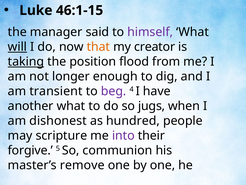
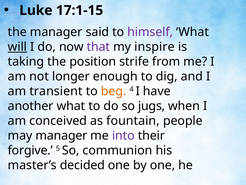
46:1-15: 46:1-15 -> 17:1-15
that colour: orange -> purple
creator: creator -> inspire
taking underline: present -> none
flood: flood -> strife
beg colour: purple -> orange
dishonest: dishonest -> conceived
hundred: hundred -> fountain
may scripture: scripture -> manager
remove: remove -> decided
